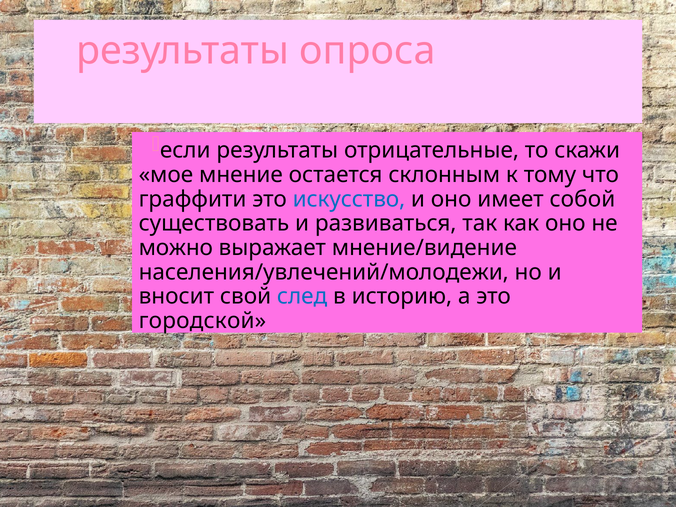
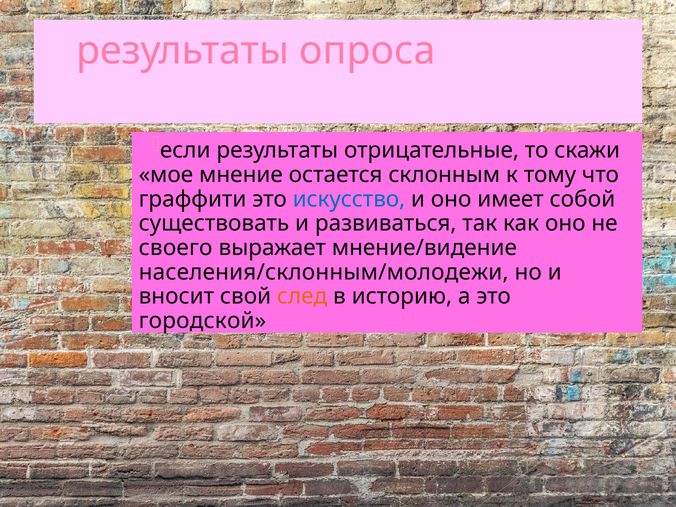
можно: можно -> своего
населения/увлечений/молодежи: населения/увлечений/молодежи -> населения/склонным/молодежи
след colour: blue -> orange
